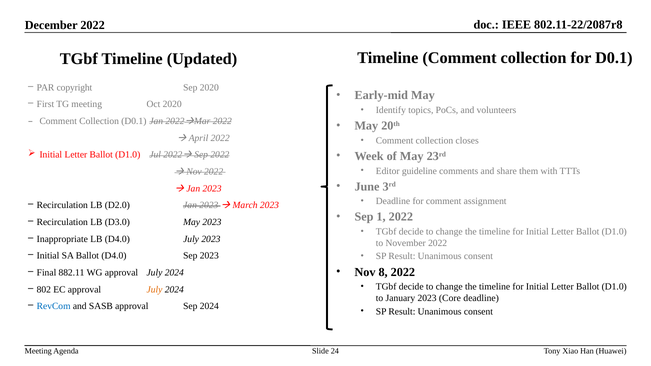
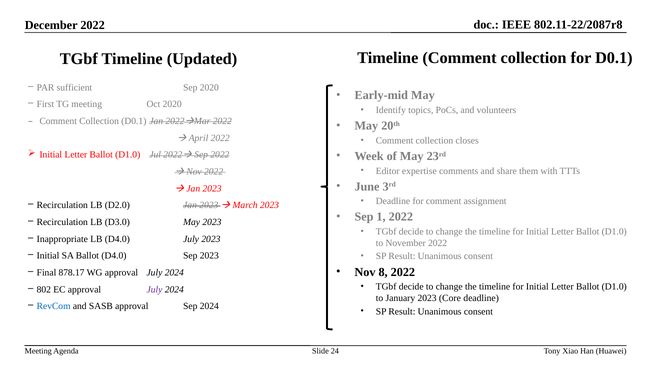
copyright: copyright -> sufficient
guideline: guideline -> expertise
882.11: 882.11 -> 878.17
July at (154, 290) colour: orange -> purple
